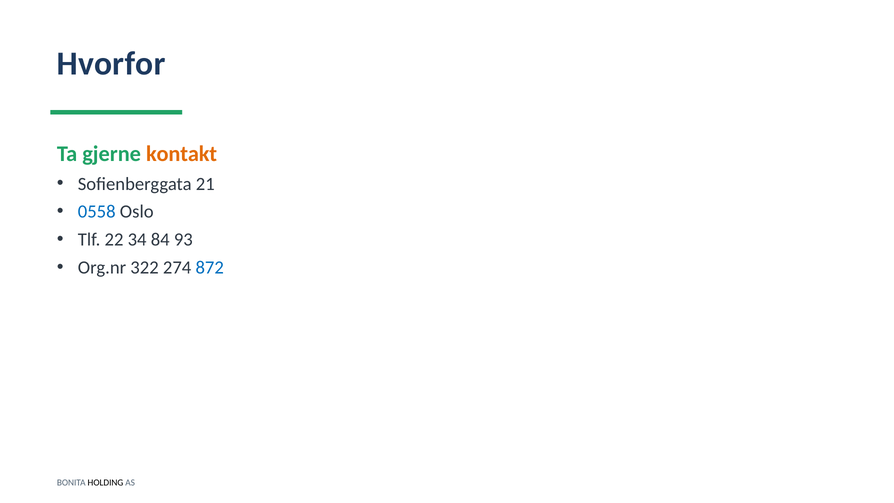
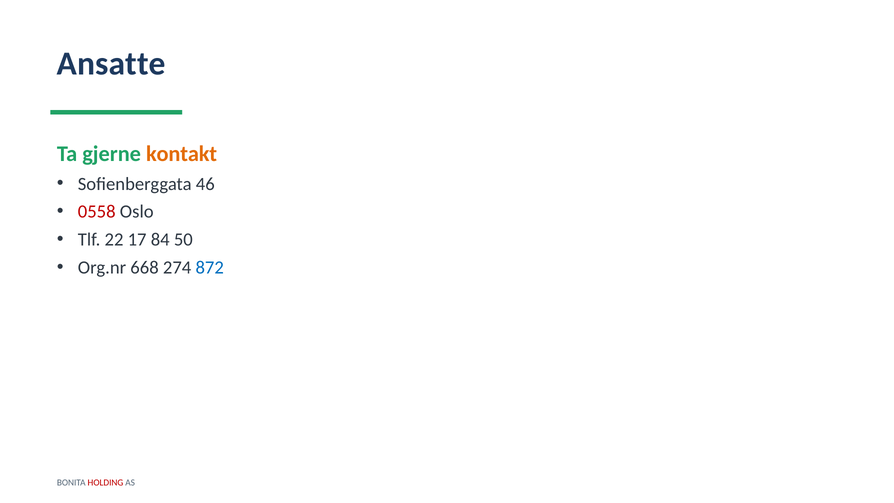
Hvorfor: Hvorfor -> Ansatte
21: 21 -> 46
0558 colour: blue -> red
34: 34 -> 17
93: 93 -> 50
322: 322 -> 668
HOLDING colour: black -> red
